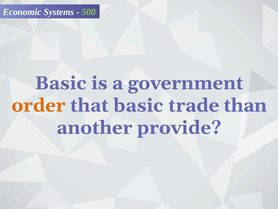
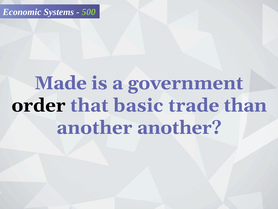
Basic at (61, 83): Basic -> Made
order colour: orange -> black
another provide: provide -> another
